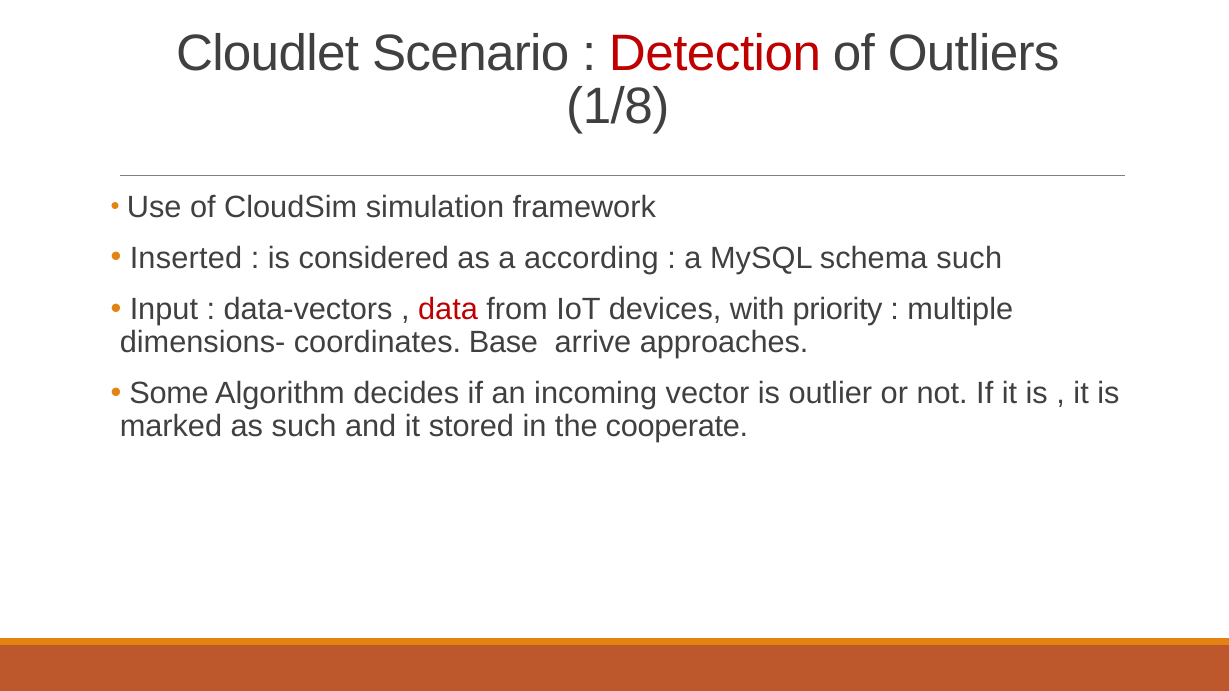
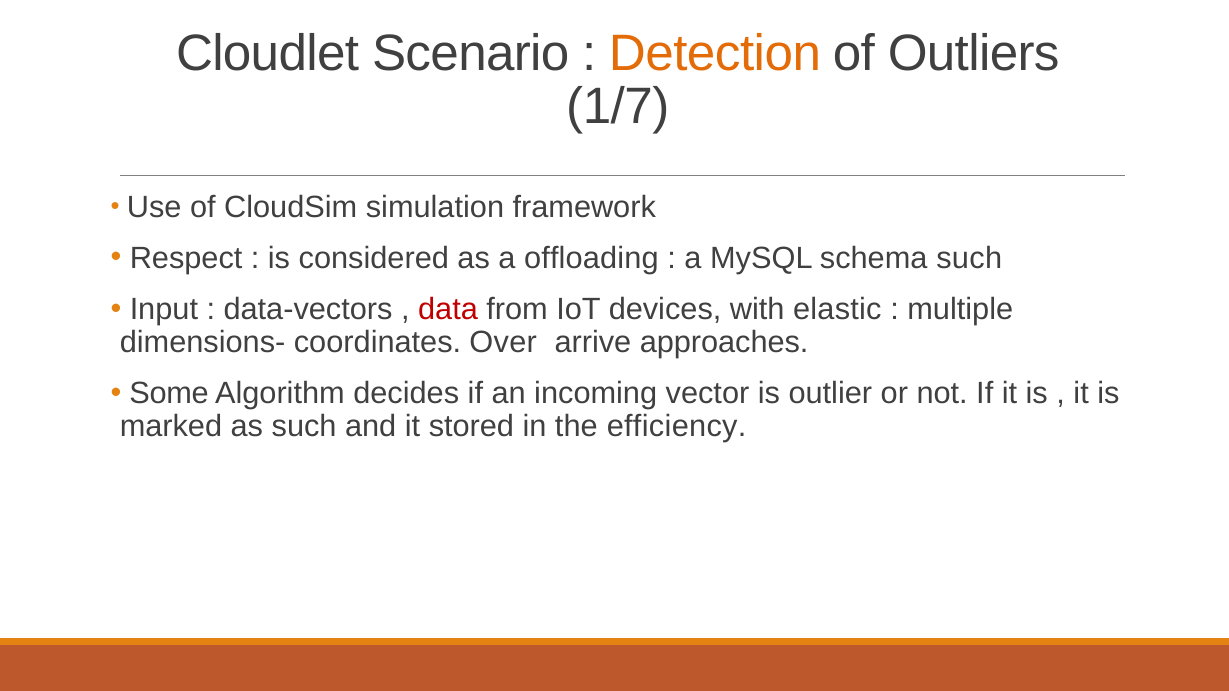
Detection colour: red -> orange
1/8: 1/8 -> 1/7
Inserted: Inserted -> Respect
according: according -> offloading
priority: priority -> elastic
Base: Base -> Over
cooperate: cooperate -> efficiency
